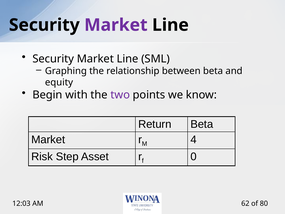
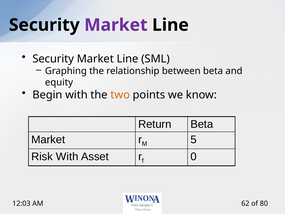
two colour: purple -> orange
4: 4 -> 5
Risk Step: Step -> With
